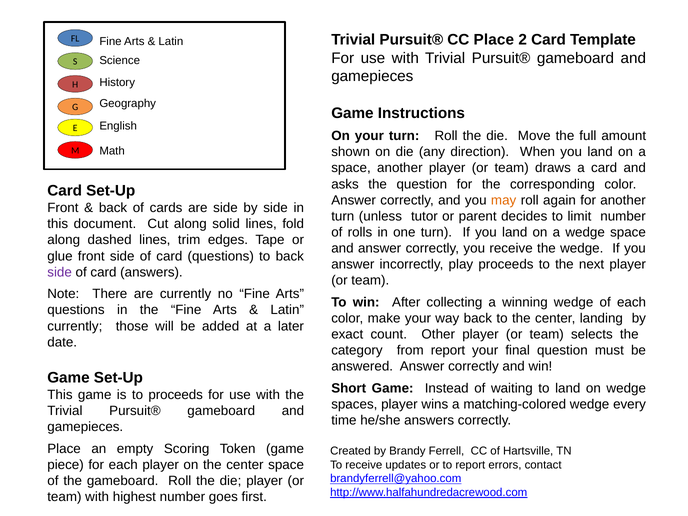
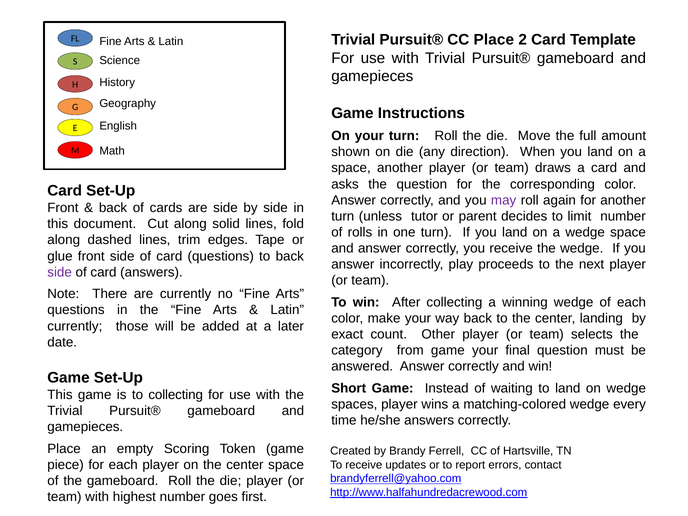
may colour: orange -> purple
from report: report -> game
to proceeds: proceeds -> collecting
